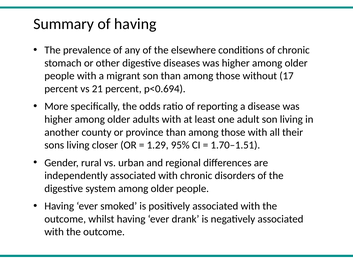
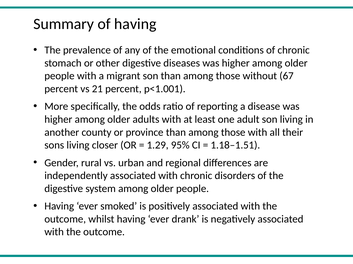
elsewhere: elsewhere -> emotional
17: 17 -> 67
p<0.694: p<0.694 -> p<1.001
1.70–1.51: 1.70–1.51 -> 1.18–1.51
